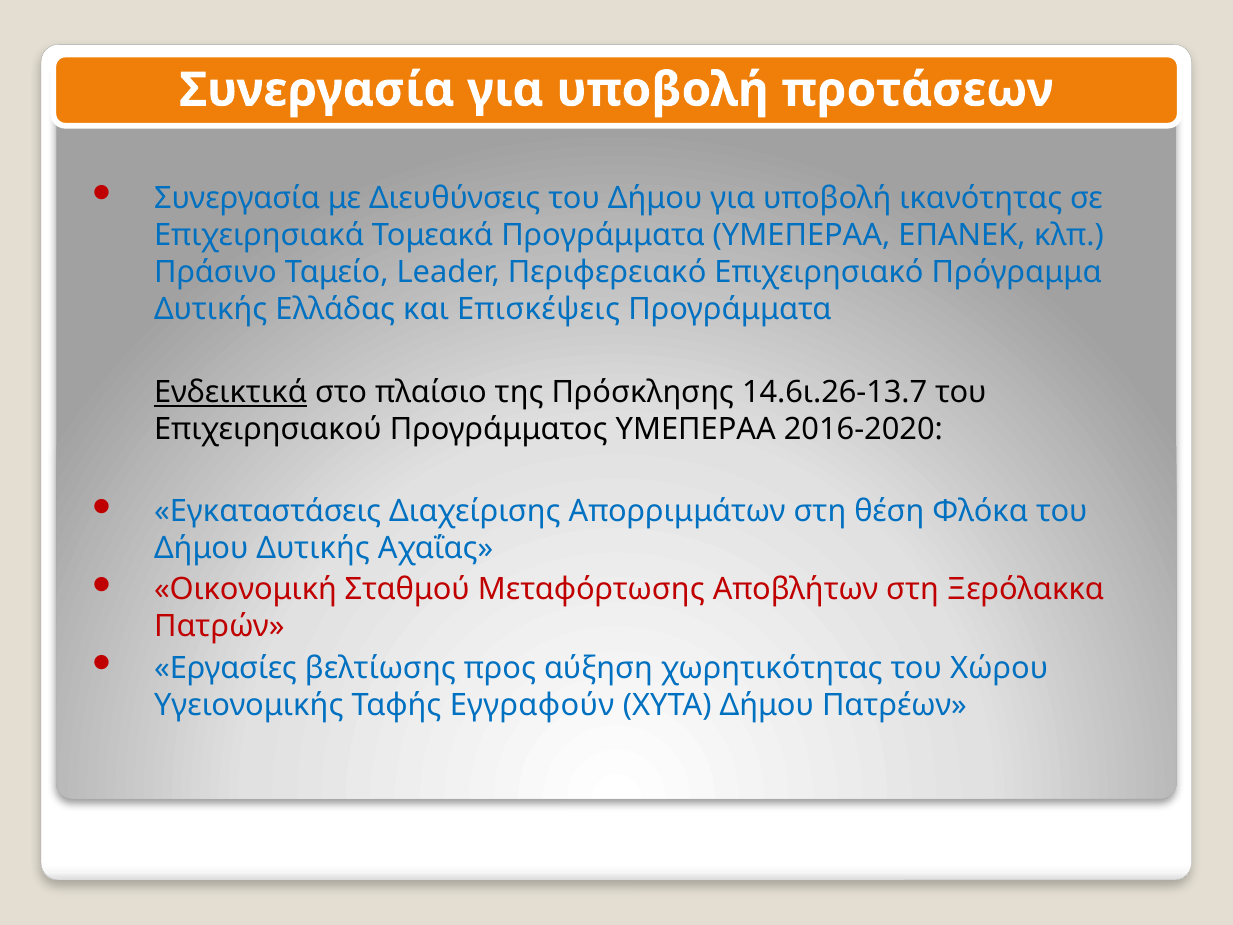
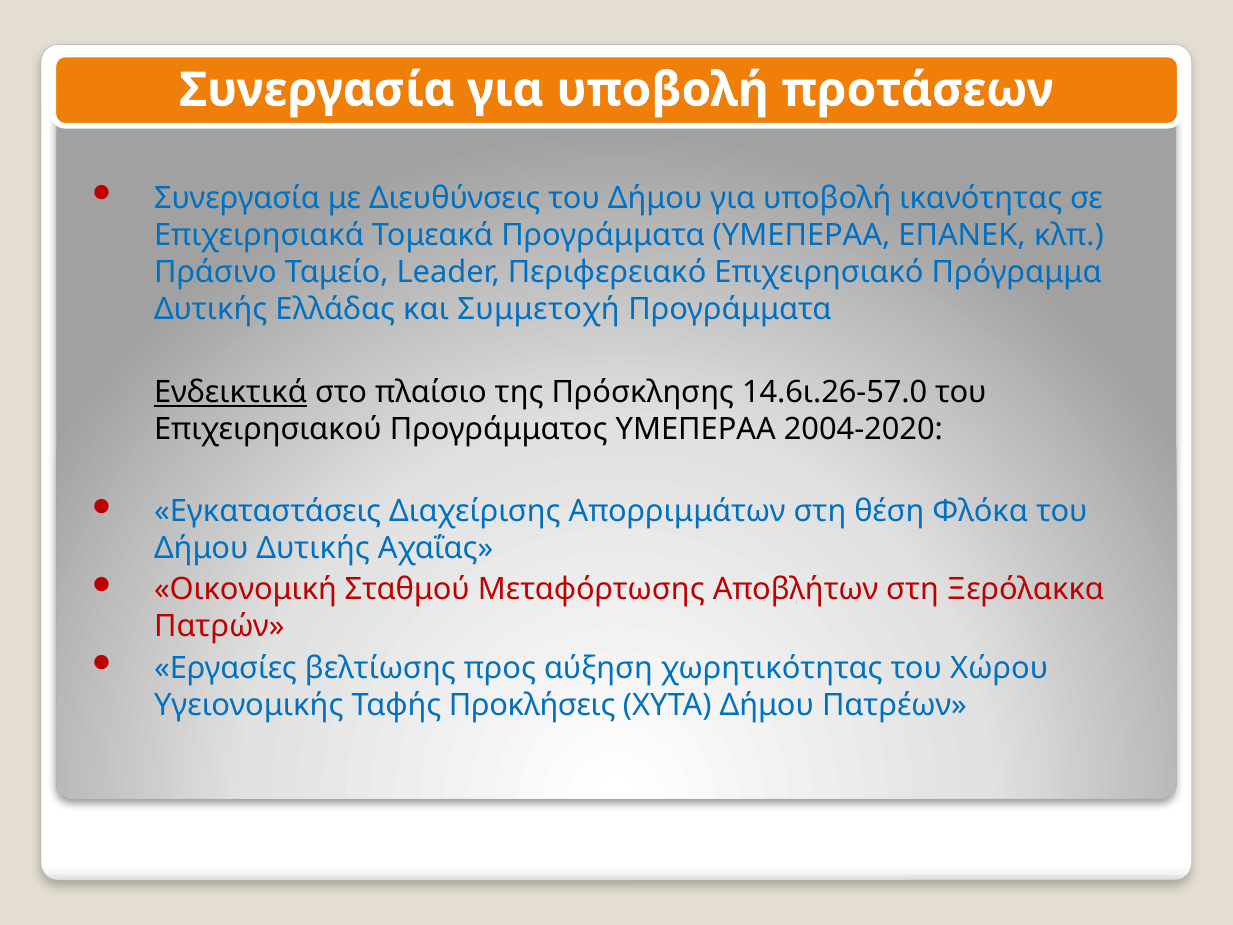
Επισκέψεις: Επισκέψεις -> Συμμετοχή
14.6ι.26-13.7: 14.6ι.26-13.7 -> 14.6ι.26-57.0
2016-2020: 2016-2020 -> 2004-2020
Εγγραφούν: Εγγραφούν -> Προκλήσεις
